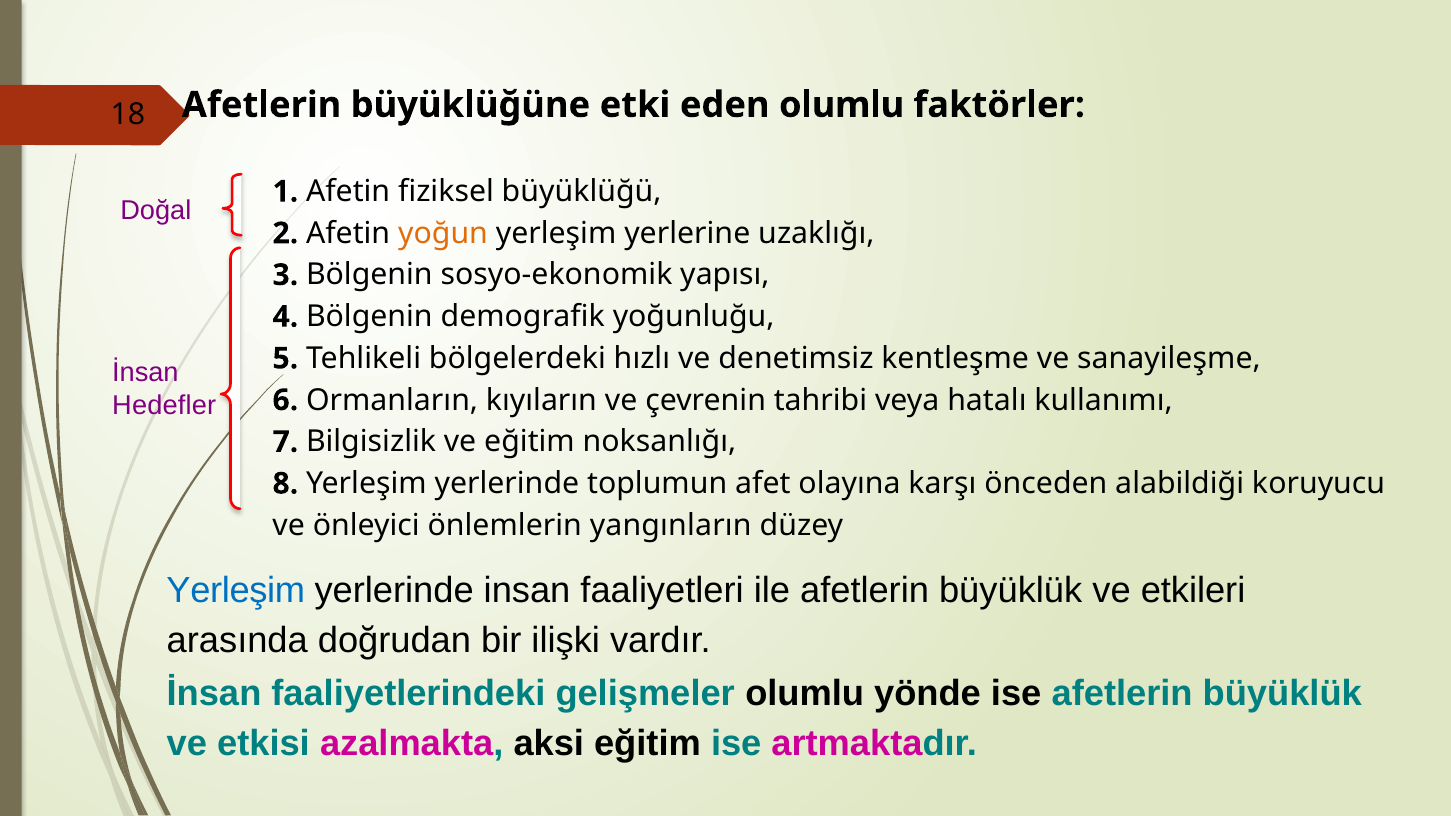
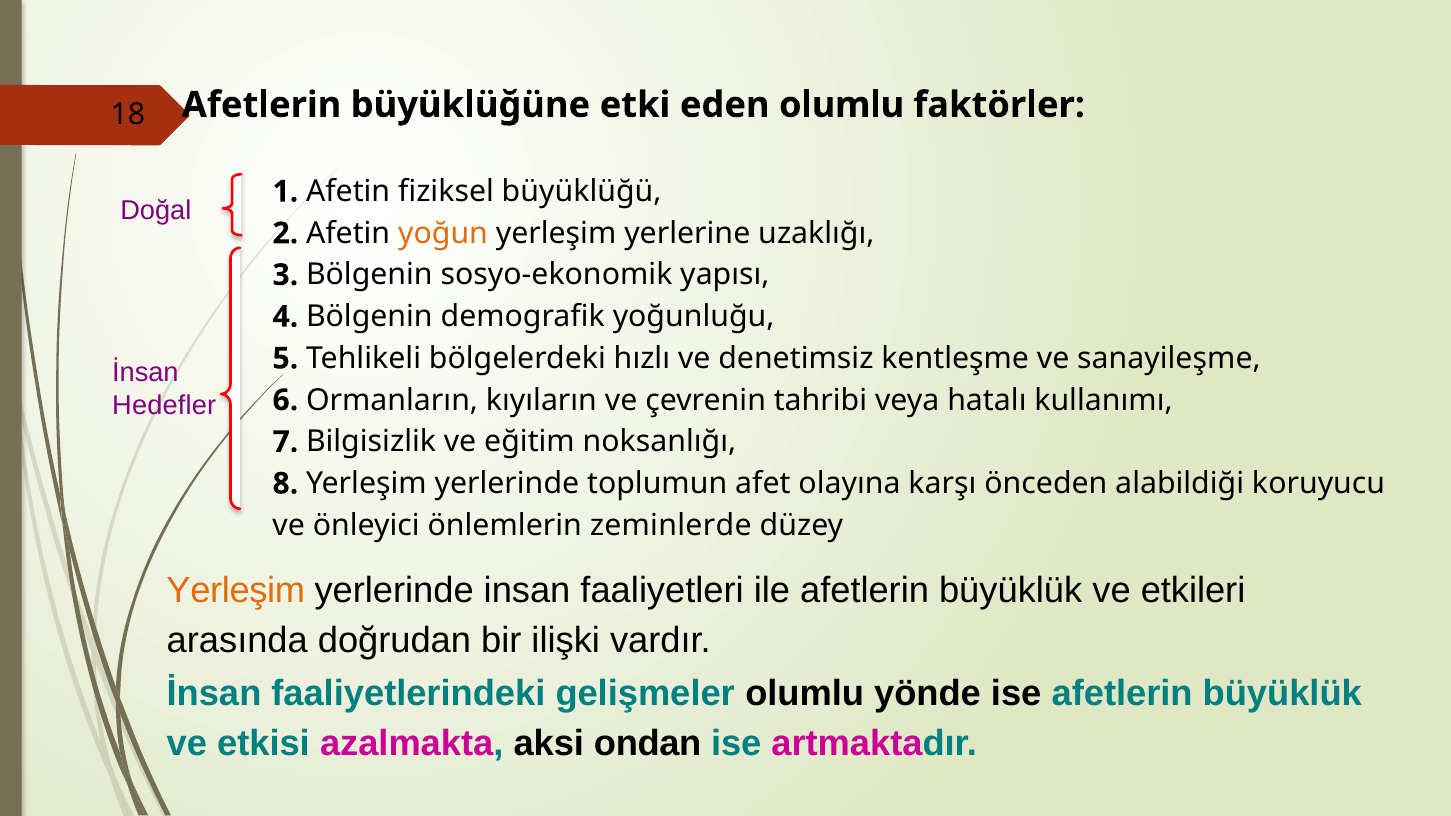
yangınların: yangınların -> zeminlerde
Yerleşim at (236, 590) colour: blue -> orange
aksi eğitim: eğitim -> ondan
